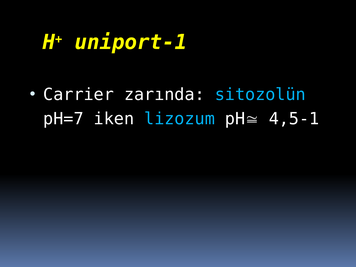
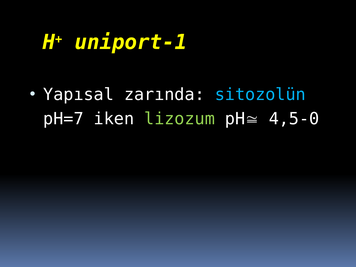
Carrier: Carrier -> Yapısal
lizozum colour: light blue -> light green
4,5-1: 4,5-1 -> 4,5-0
